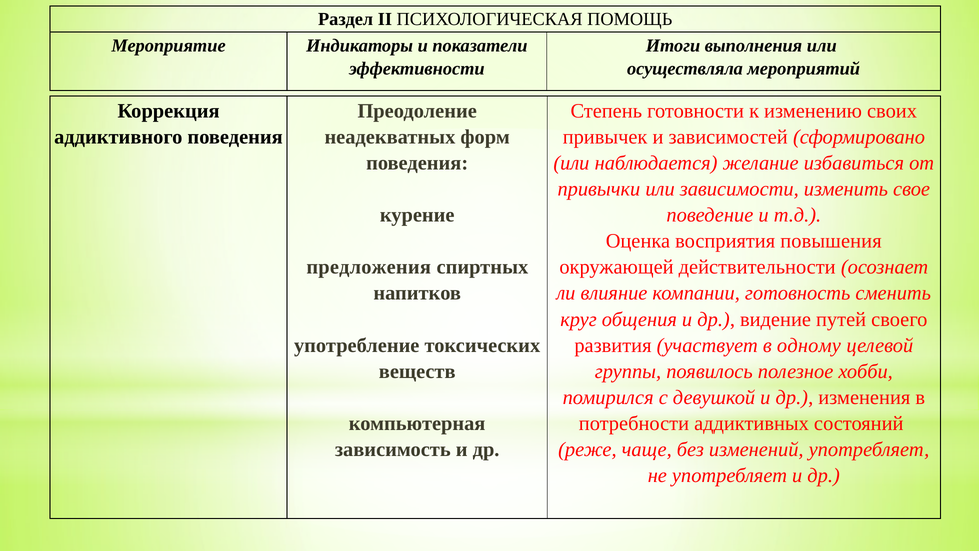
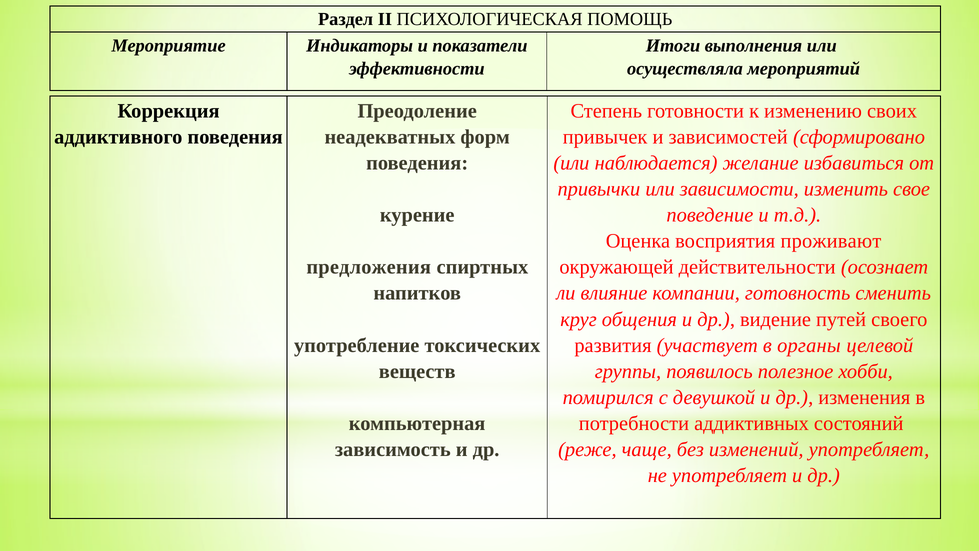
повышения: повышения -> проживают
одному: одному -> органы
